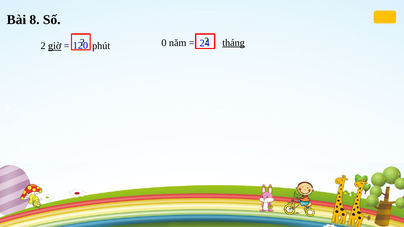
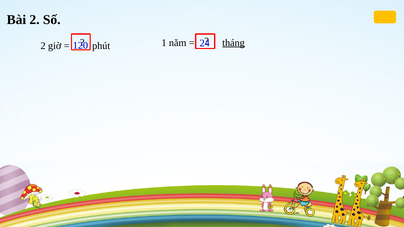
Bài 8: 8 -> 2
giờ underline: present -> none
0: 0 -> 1
